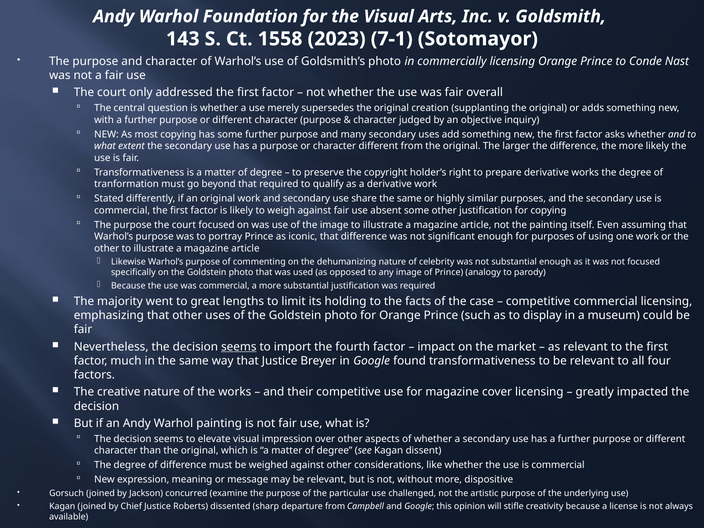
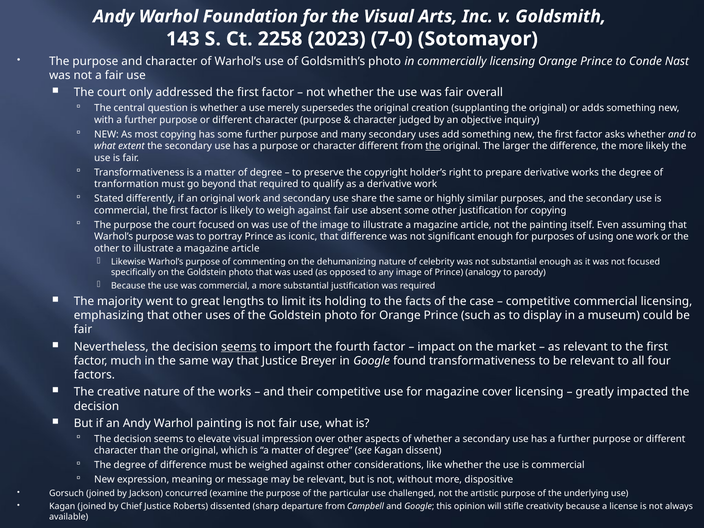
1558: 1558 -> 2258
7-1: 7-1 -> 7-0
the at (433, 146) underline: none -> present
